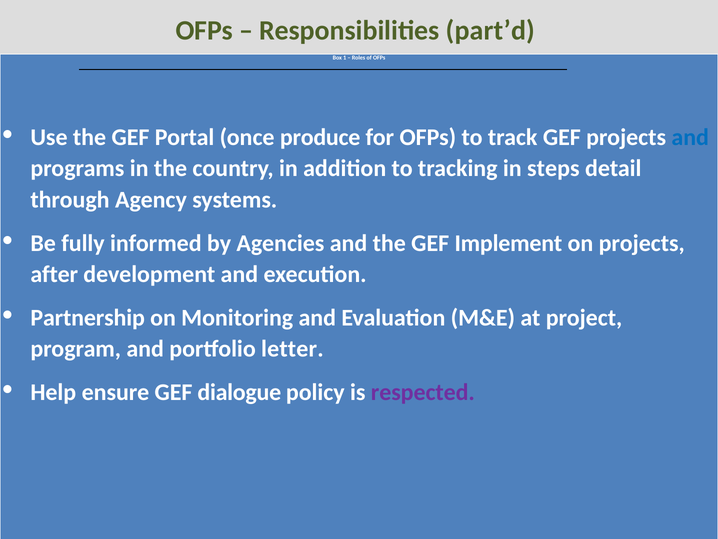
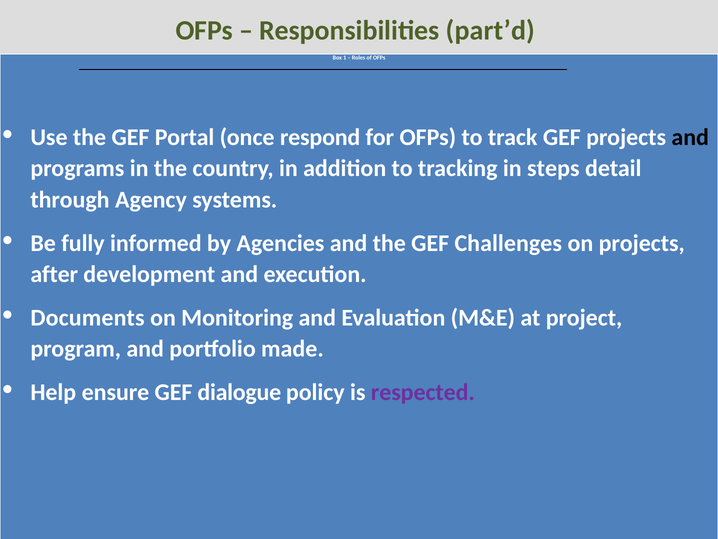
produce: produce -> respond
and at (690, 137) colour: blue -> black
Implement: Implement -> Challenges
Partnership: Partnership -> Documents
letter: letter -> made
